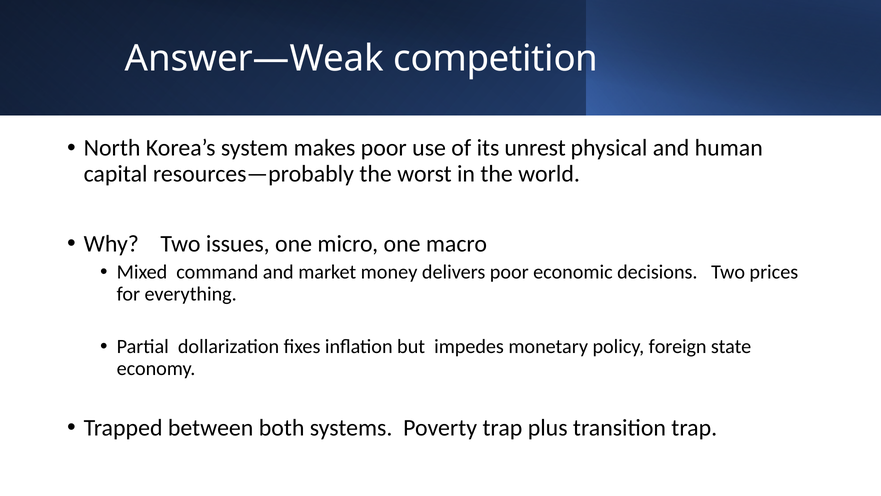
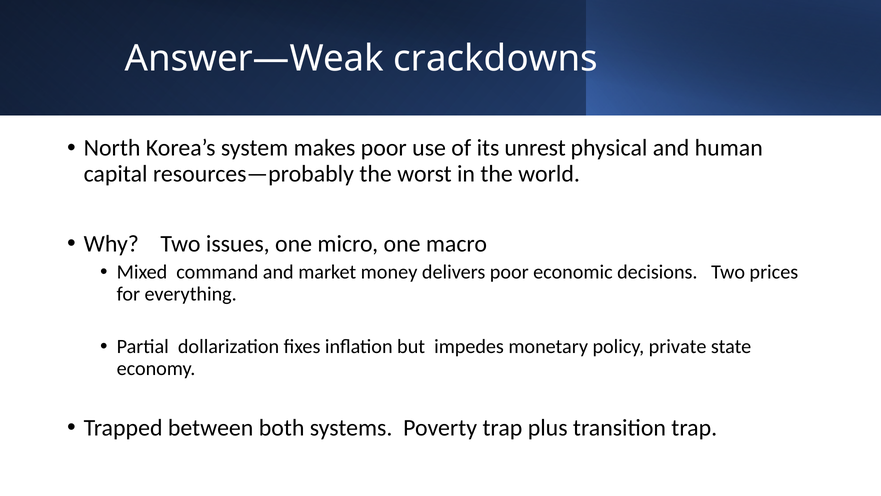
competition: competition -> crackdowns
foreign: foreign -> private
